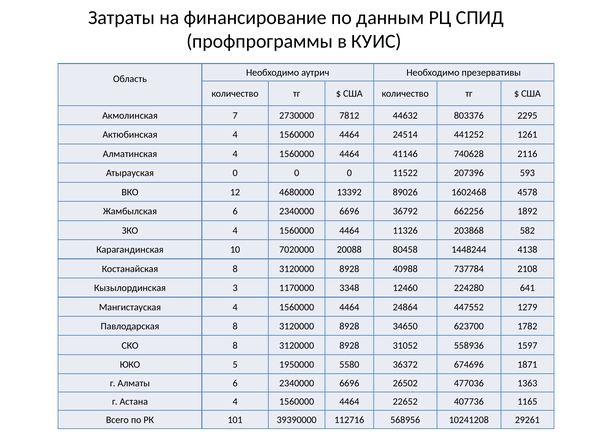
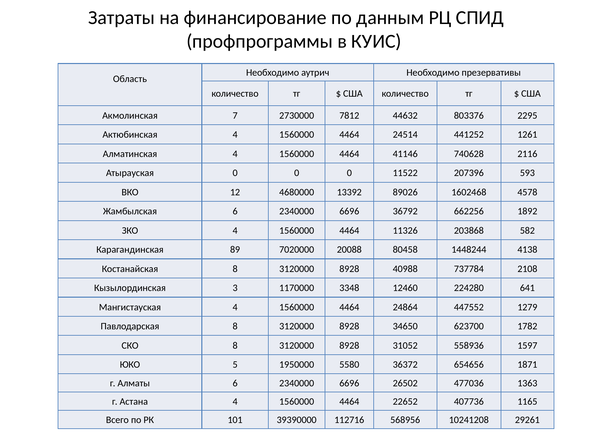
10: 10 -> 89
674696: 674696 -> 654656
